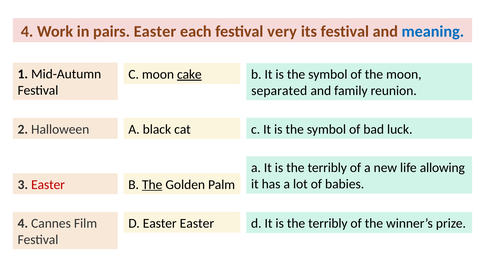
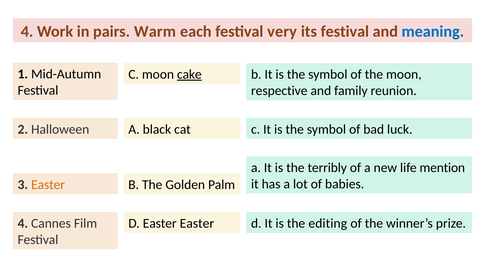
pairs Easter: Easter -> Warm
separated: separated -> respective
allowing: allowing -> mention
Easter at (48, 184) colour: red -> orange
The at (152, 184) underline: present -> none
terribly at (328, 223): terribly -> editing
